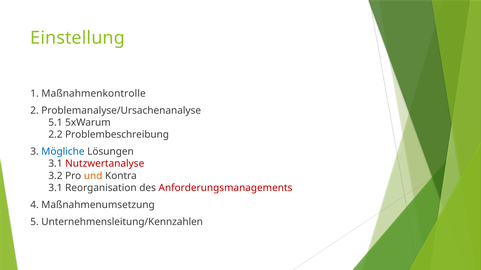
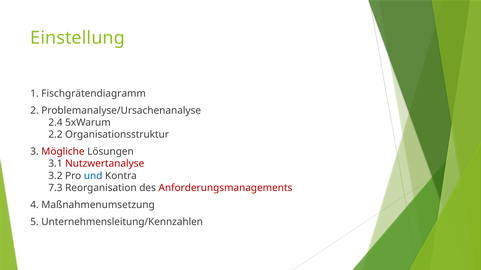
Maßnahmenkontrolle: Maßnahmenkontrolle -> Fischgrätendiagramm
5.1: 5.1 -> 2.4
Problembeschreibung: Problembeschreibung -> Organisationsstruktur
Mögliche colour: blue -> red
und colour: orange -> blue
3.1 at (55, 188): 3.1 -> 7.3
